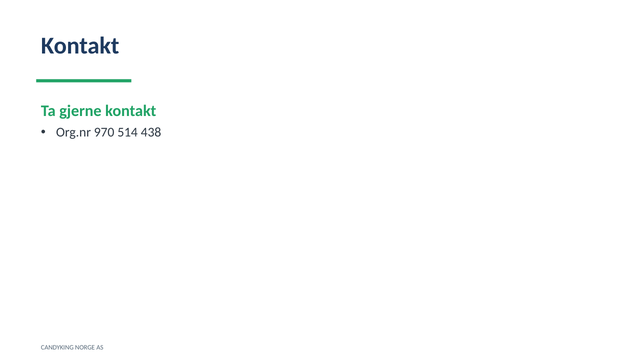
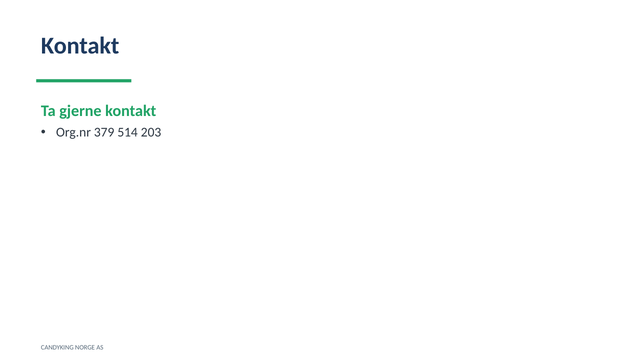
970: 970 -> 379
438: 438 -> 203
